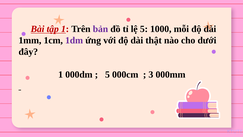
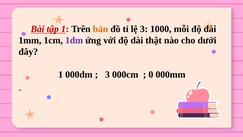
bản colour: purple -> orange
lệ 5: 5 -> 3
5 at (107, 74): 5 -> 3
3: 3 -> 0
